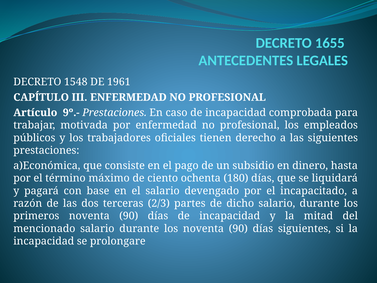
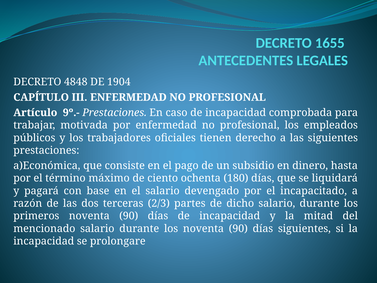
1548: 1548 -> 4848
1961: 1961 -> 1904
